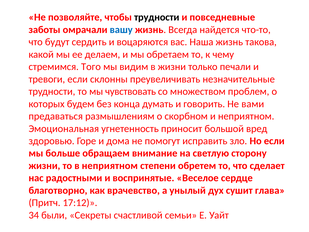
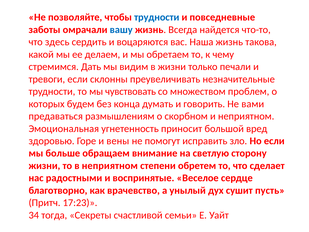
трудности at (157, 17) colour: black -> blue
будут: будут -> здесь
Того: Того -> Дать
дома: дома -> вены
глава: глава -> пусть
17:12: 17:12 -> 17:23
были: были -> тогда
